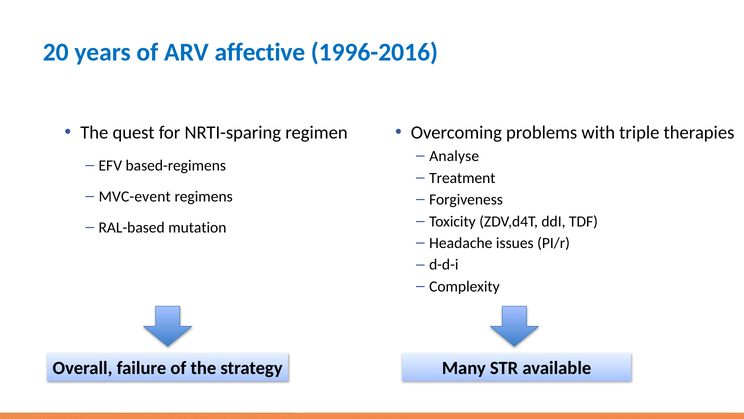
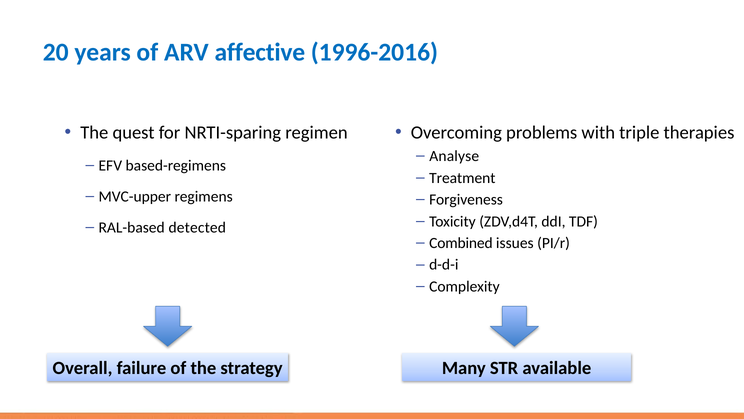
MVC-event: MVC-event -> MVC-upper
mutation: mutation -> detected
Headache: Headache -> Combined
